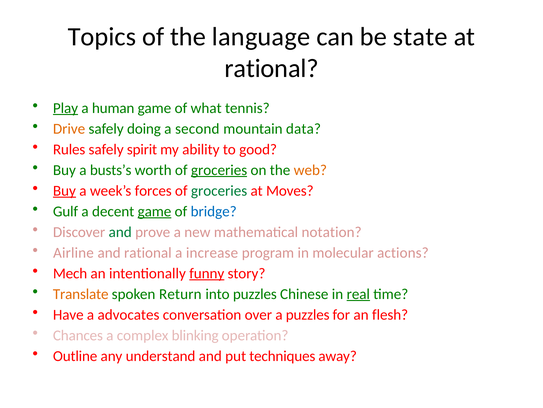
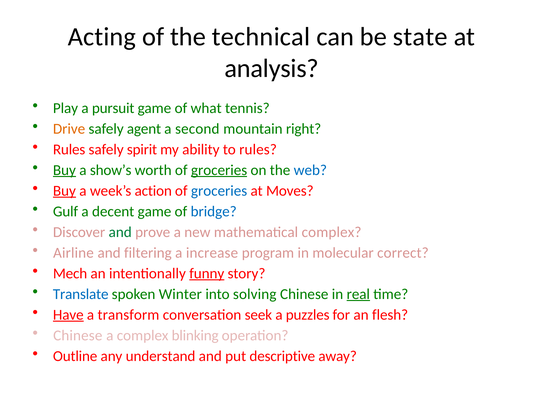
Topics: Topics -> Acting
language: language -> technical
rational at (272, 68): rational -> analysis
Play underline: present -> none
human: human -> pursuit
doing: doing -> agent
data: data -> right
to good: good -> rules
Buy at (64, 170) underline: none -> present
busts’s: busts’s -> show’s
web colour: orange -> blue
forces: forces -> action
groceries at (219, 190) colour: green -> blue
game at (154, 211) underline: present -> none
mathematical notation: notation -> complex
and rational: rational -> filtering
actions: actions -> correct
Translate colour: orange -> blue
Return: Return -> Winter
into puzzles: puzzles -> solving
Have underline: none -> present
advocates: advocates -> transform
over: over -> seek
Chances at (78, 335): Chances -> Chinese
techniques: techniques -> descriptive
